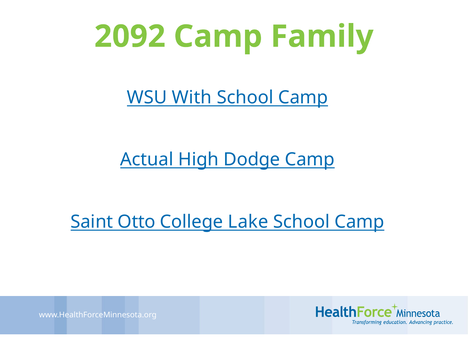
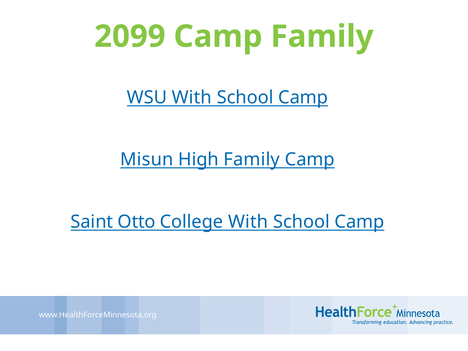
2092: 2092 -> 2099
Actual: Actual -> Misun
High Dodge: Dodge -> Family
College Lake: Lake -> With
